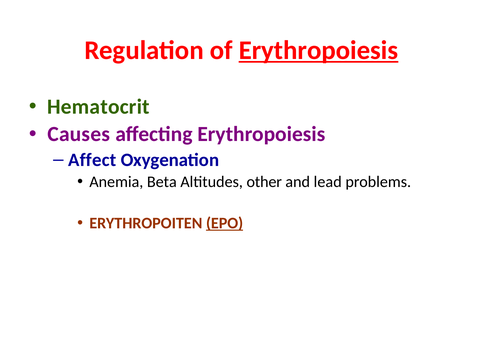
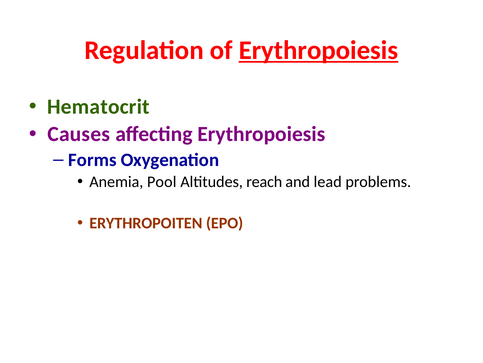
Affect: Affect -> Forms
Beta: Beta -> Pool
other: other -> reach
EPO underline: present -> none
